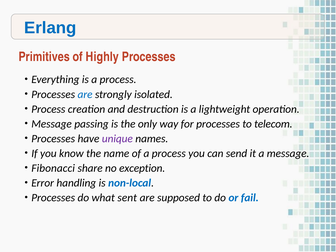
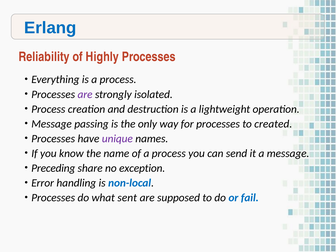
Primitives: Primitives -> Reliability
are at (85, 94) colour: blue -> purple
telecom: telecom -> created
Fibonacci: Fibonacci -> Preceding
